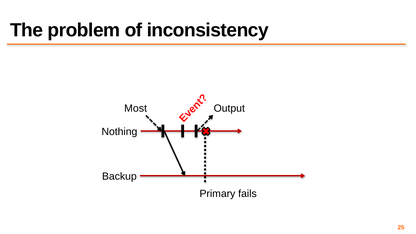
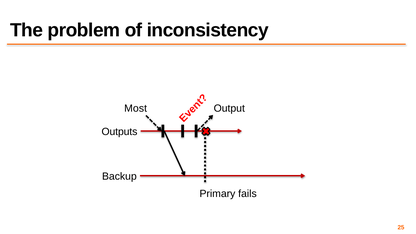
Nothing: Nothing -> Outputs
